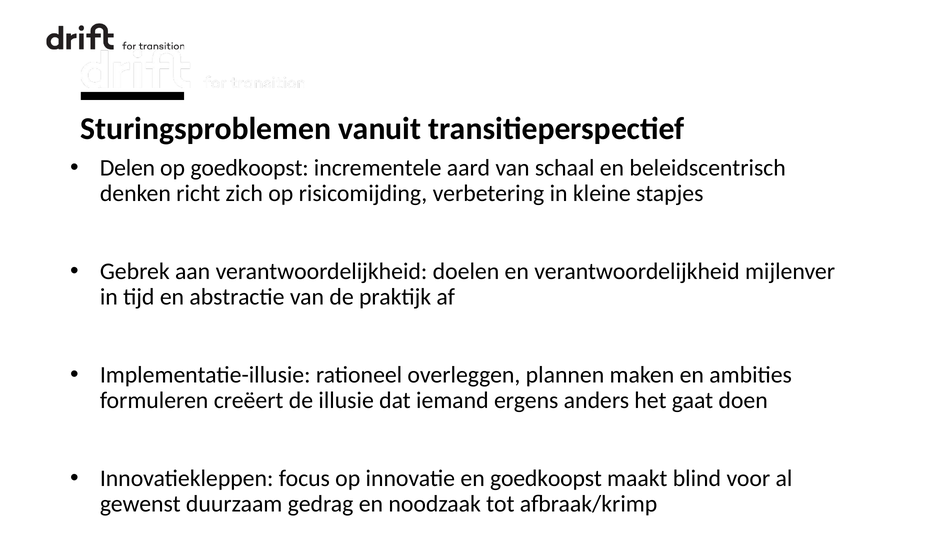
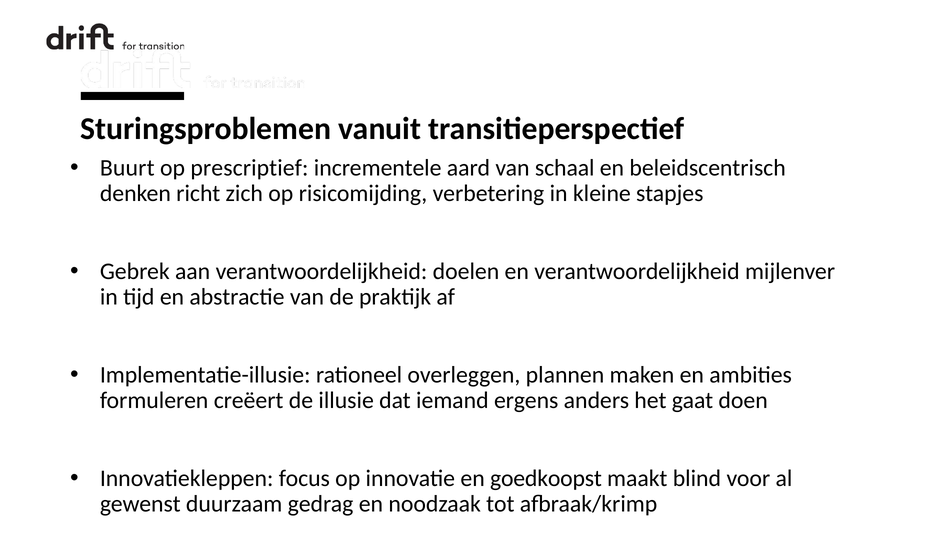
Delen: Delen -> Buurt
op goedkoopst: goedkoopst -> prescriptief
